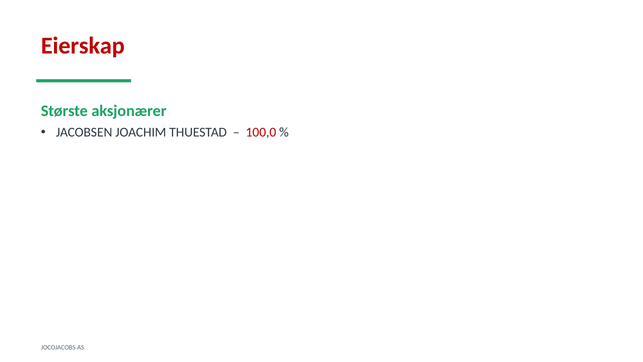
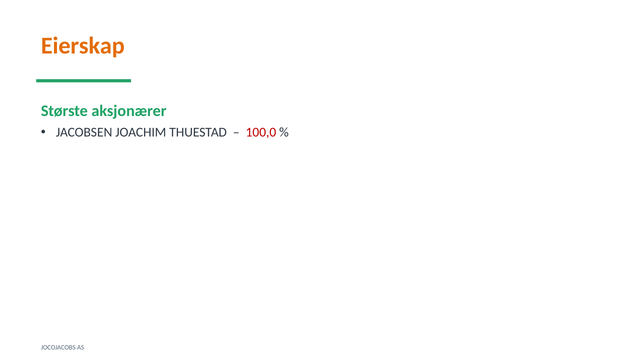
Eierskap colour: red -> orange
